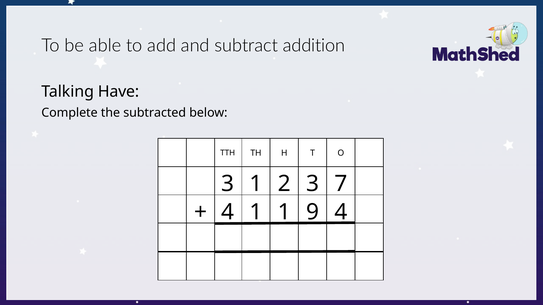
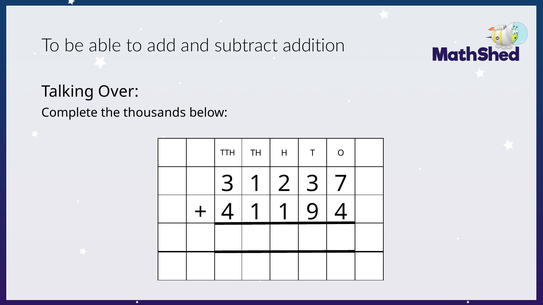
Have: Have -> Over
subtracted: subtracted -> thousands
